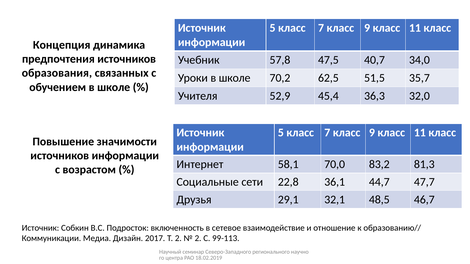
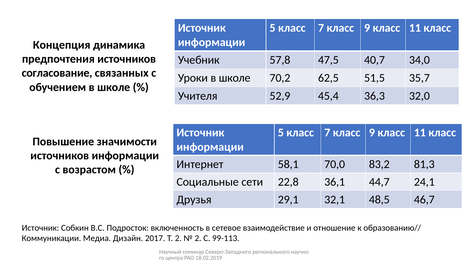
образования: образования -> согласование
47,7: 47,7 -> 24,1
